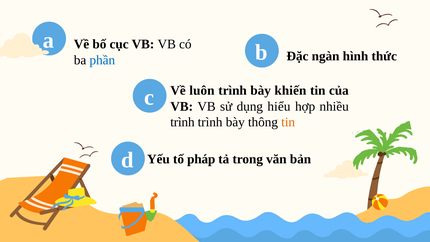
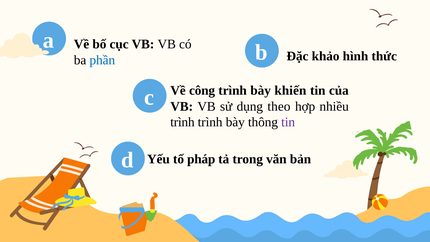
ngàn: ngàn -> khảo
luôn: luôn -> công
hiểu: hiểu -> theo
tin at (288, 122) colour: orange -> purple
